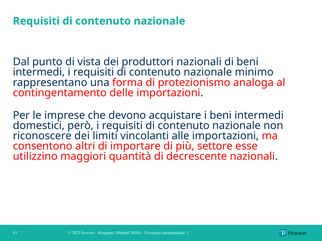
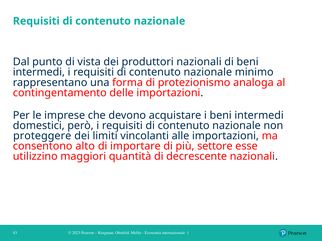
riconoscere: riconoscere -> proteggere
altri: altri -> alto
